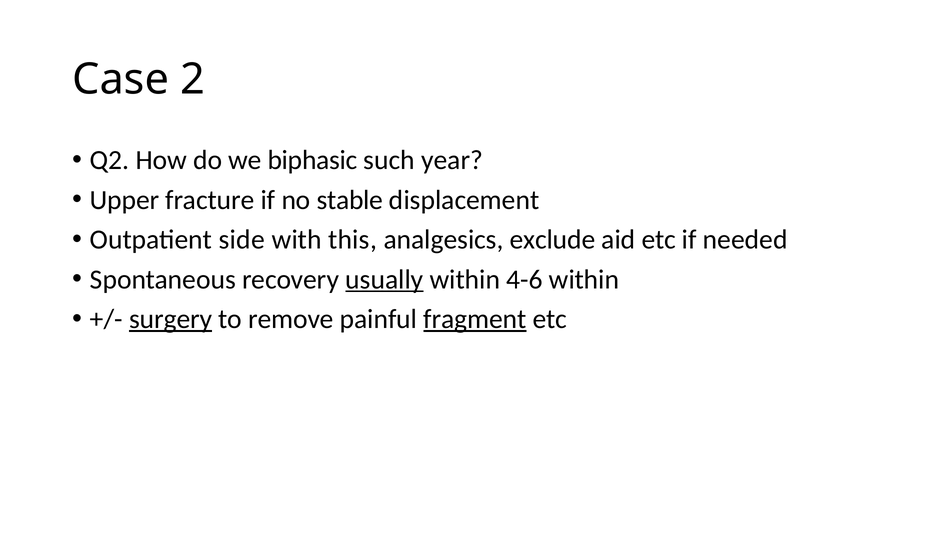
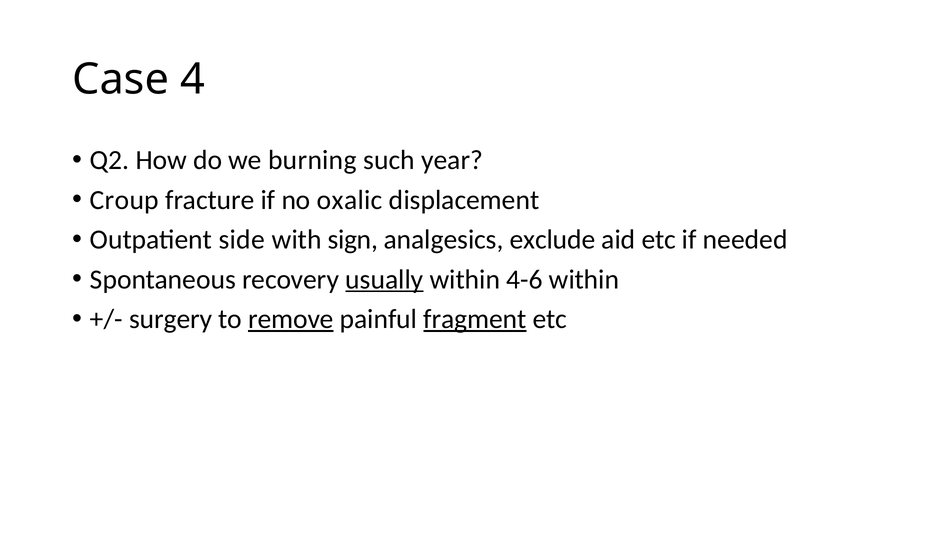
2: 2 -> 4
biphasic: biphasic -> burning
Upper: Upper -> Croup
stable: stable -> oxalic
this: this -> sign
surgery underline: present -> none
remove underline: none -> present
